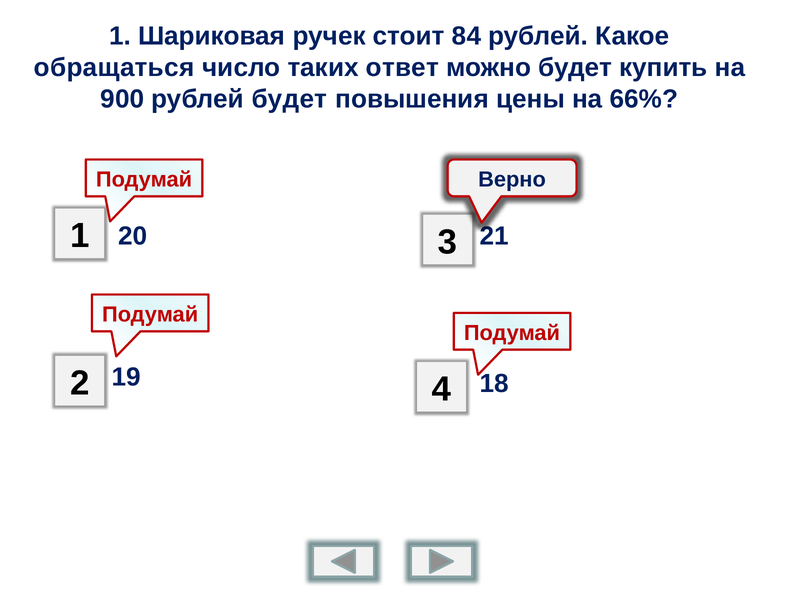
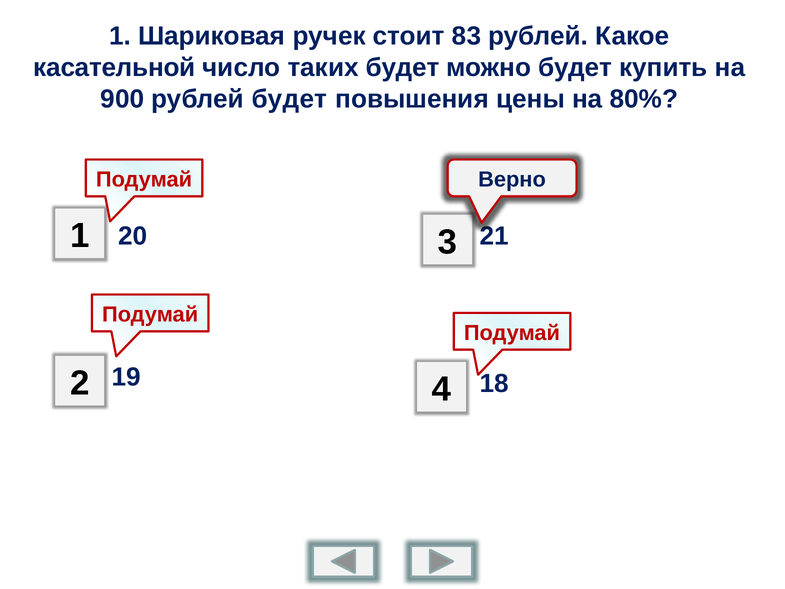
84: 84 -> 83
обращаться: обращаться -> касательной
таких ответ: ответ -> будет
66%: 66% -> 80%
